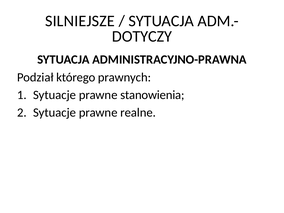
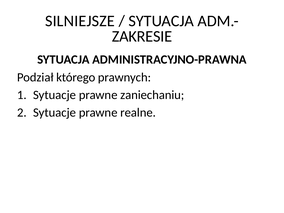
DOTYCZY: DOTYCZY -> ZAKRESIE
stanowienia: stanowienia -> zaniechaniu
